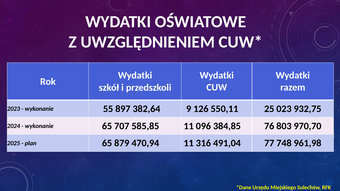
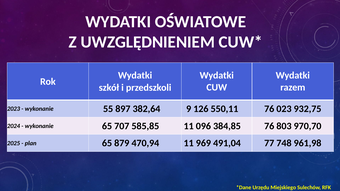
550,11 25: 25 -> 76
316: 316 -> 969
